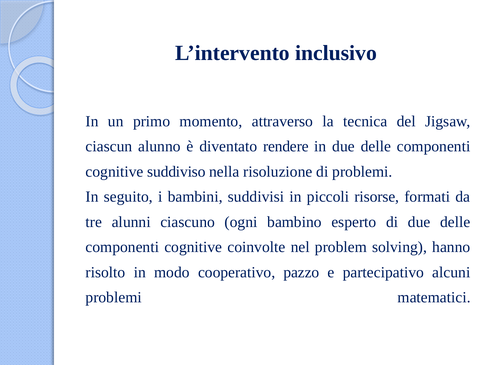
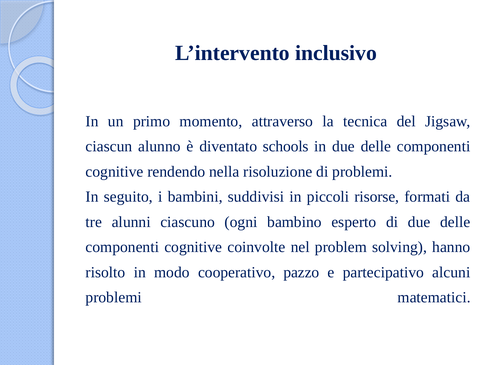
rendere: rendere -> schools
suddiviso: suddiviso -> rendendo
